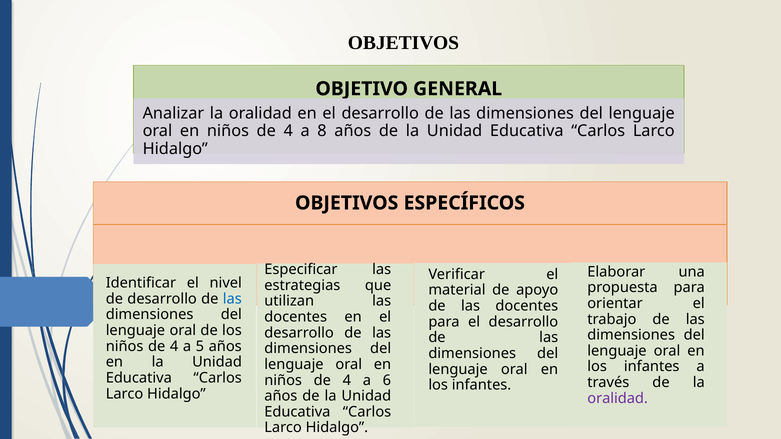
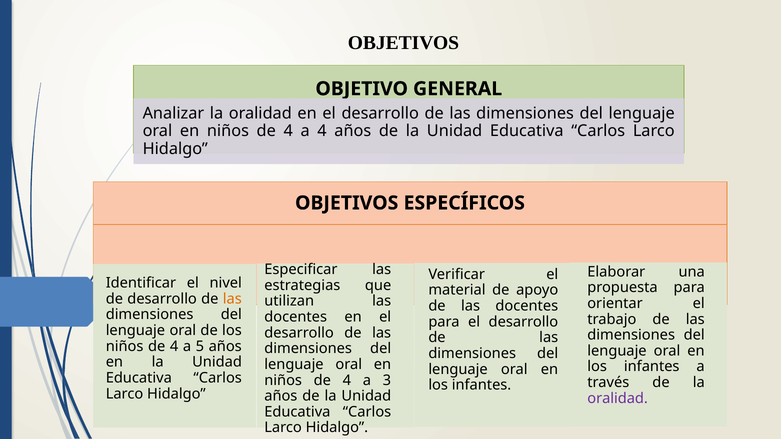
a 8: 8 -> 4
las at (232, 299) colour: blue -> orange
6: 6 -> 3
